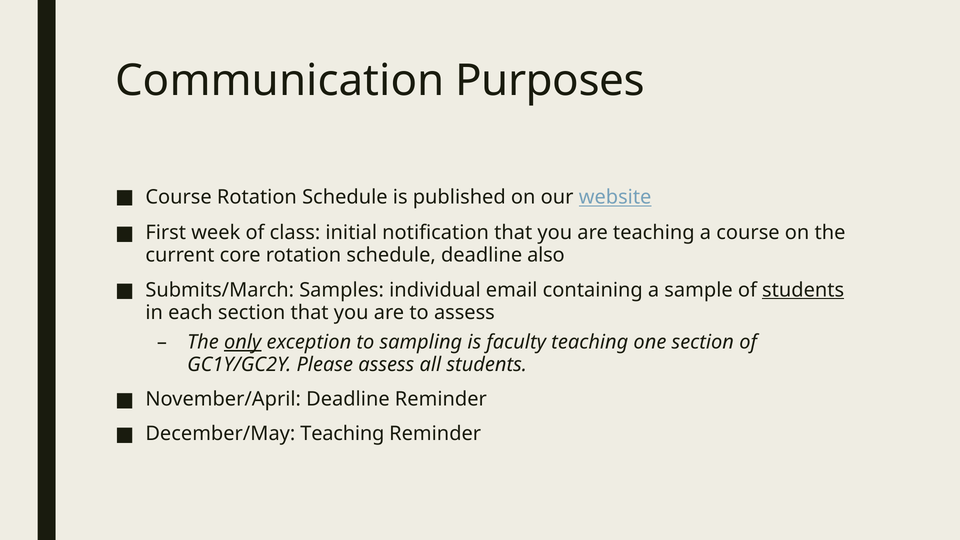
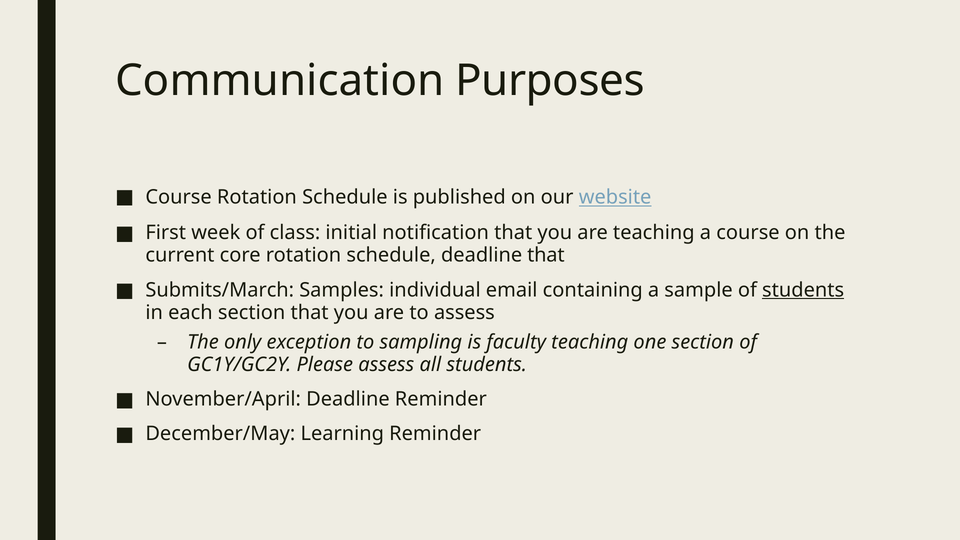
deadline also: also -> that
only underline: present -> none
December/May Teaching: Teaching -> Learning
